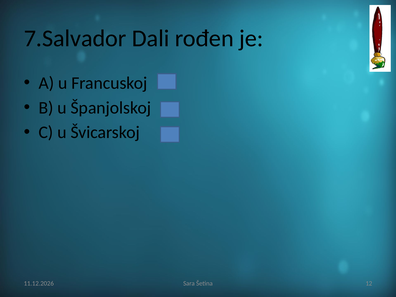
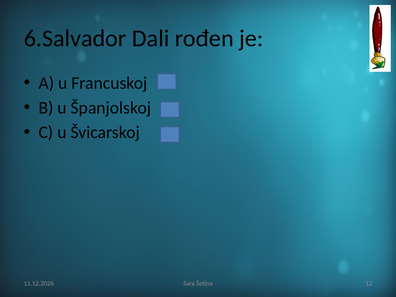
7.Salvador: 7.Salvador -> 6.Salvador
